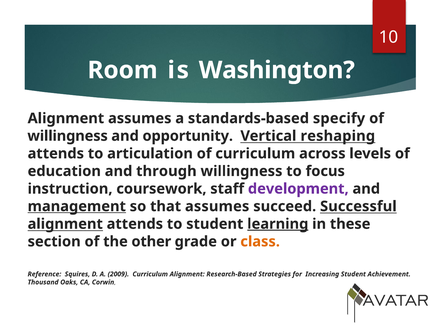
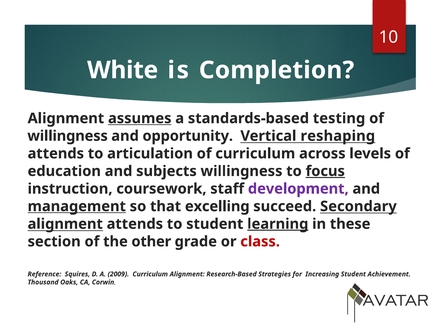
Room: Room -> White
Washington: Washington -> Completion
assumes at (140, 118) underline: none -> present
specify: specify -> testing
through: through -> subjects
focus underline: none -> present
that assumes: assumes -> excelling
Successful: Successful -> Secondary
class colour: orange -> red
